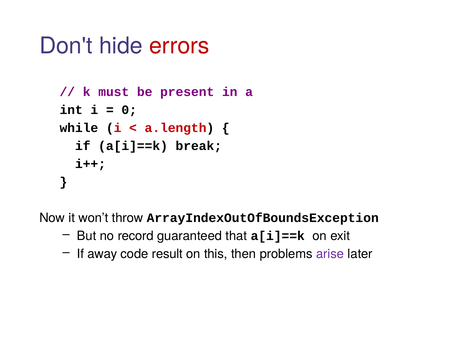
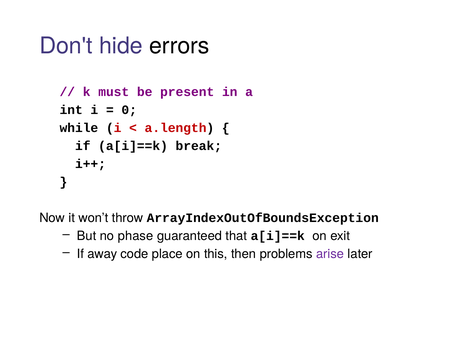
errors colour: red -> black
record: record -> phase
result: result -> place
